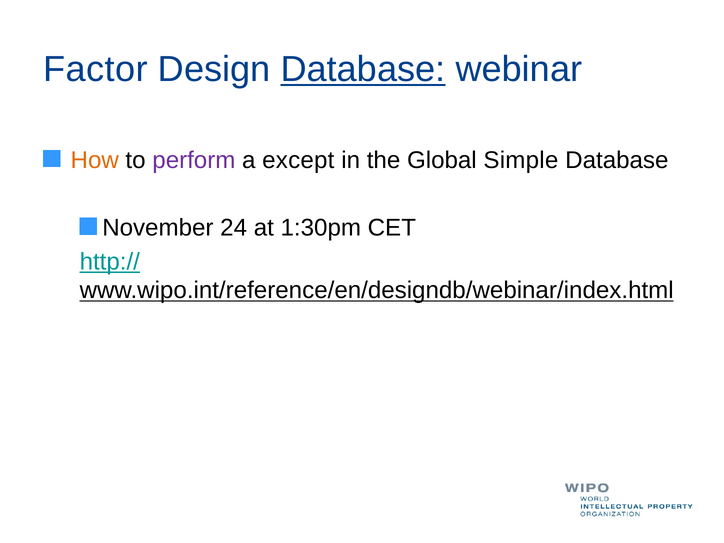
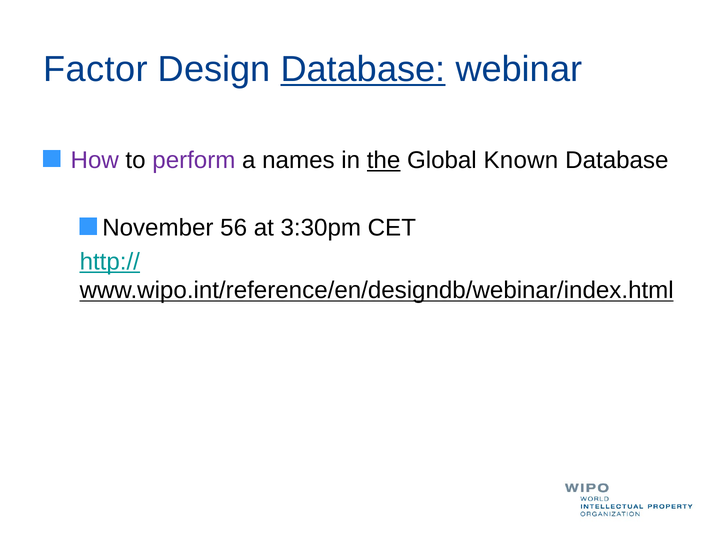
How colour: orange -> purple
except: except -> names
the underline: none -> present
Simple: Simple -> Known
24: 24 -> 56
1:30pm: 1:30pm -> 3:30pm
